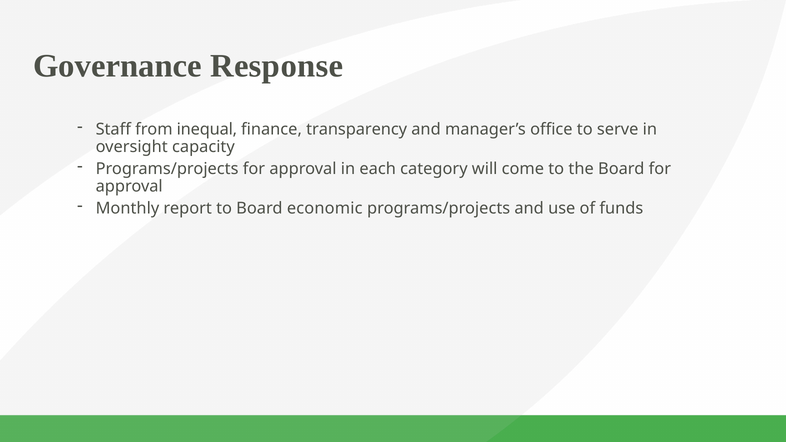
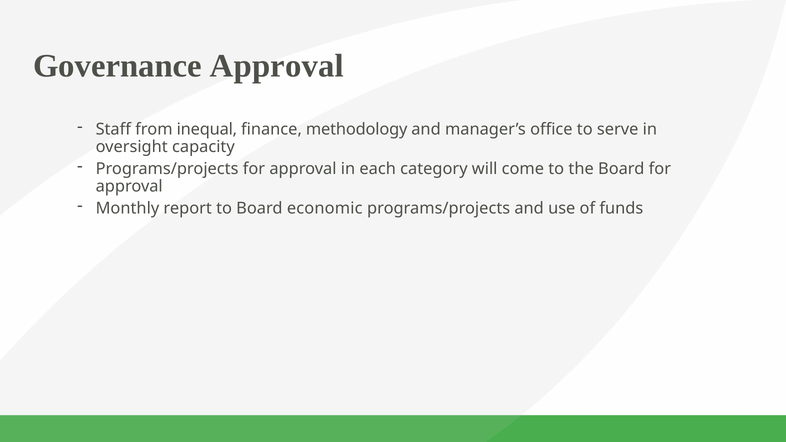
Governance Response: Response -> Approval
transparency: transparency -> methodology
